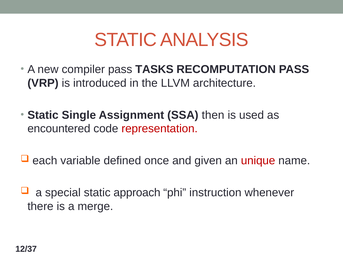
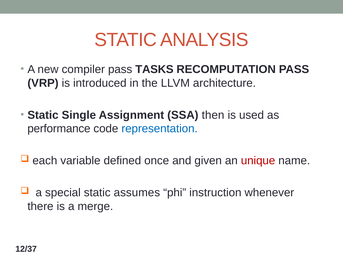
encountered: encountered -> performance
representation colour: red -> blue
approach: approach -> assumes
